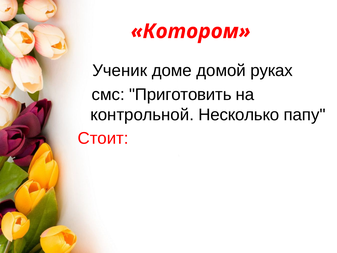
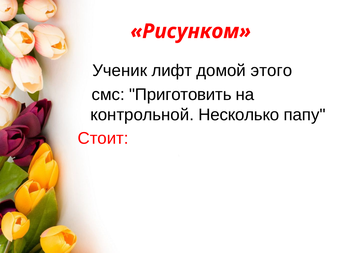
Котором: Котором -> Рисунком
доме: доме -> лифт
руках: руках -> этого
